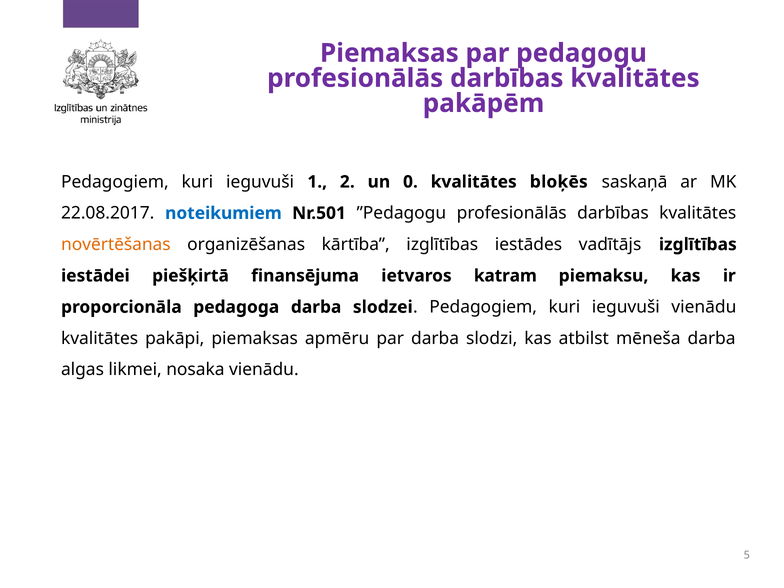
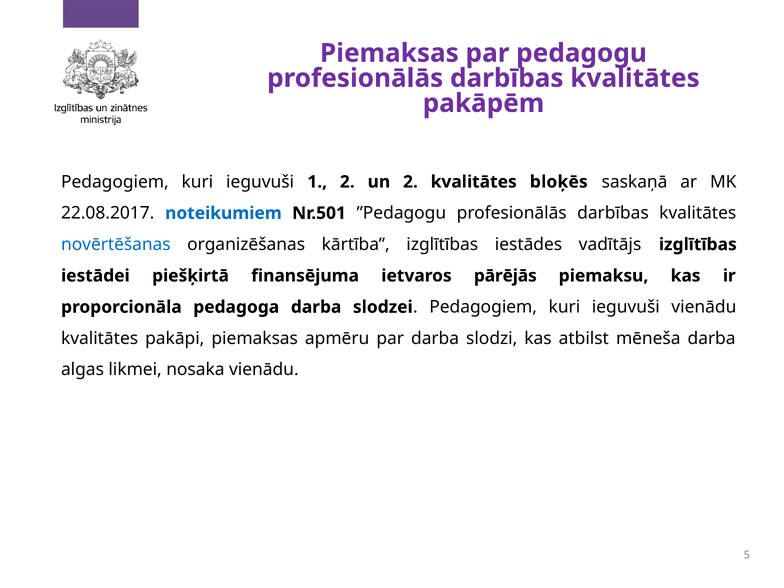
un 0: 0 -> 2
novērtēšanas colour: orange -> blue
katram: katram -> pārējās
